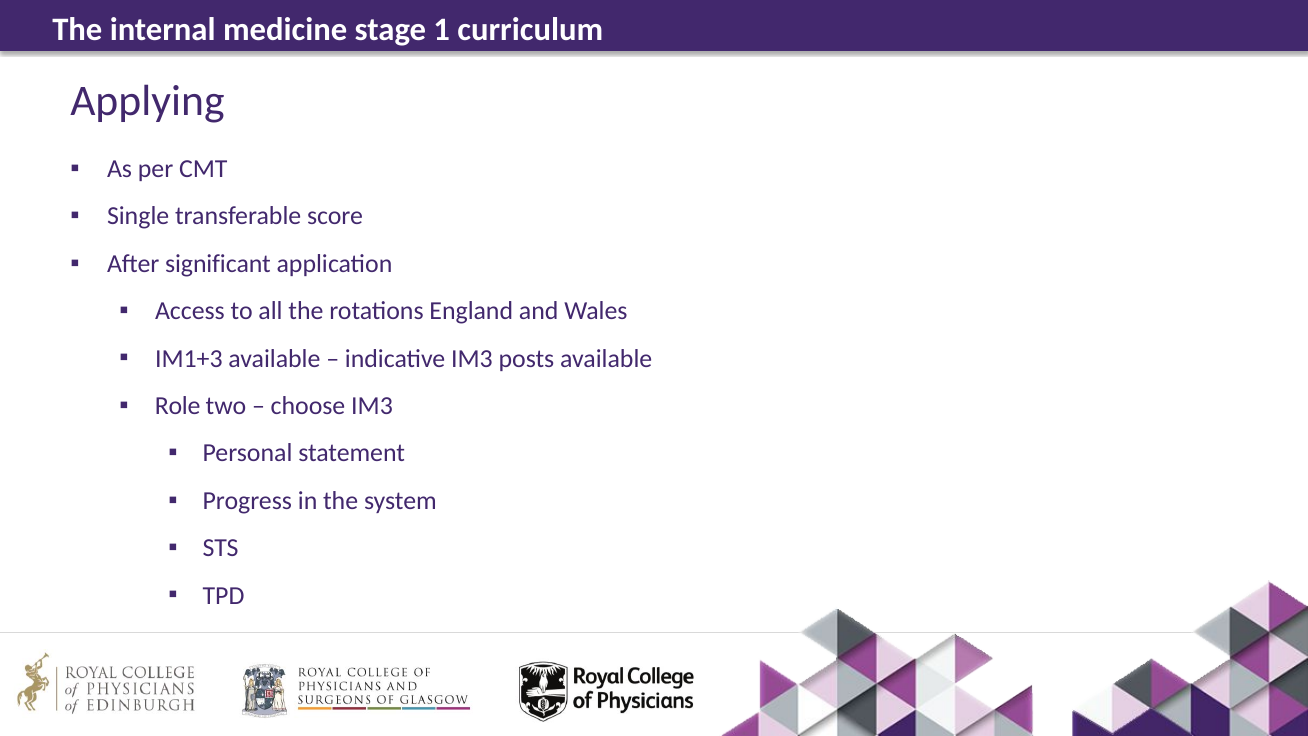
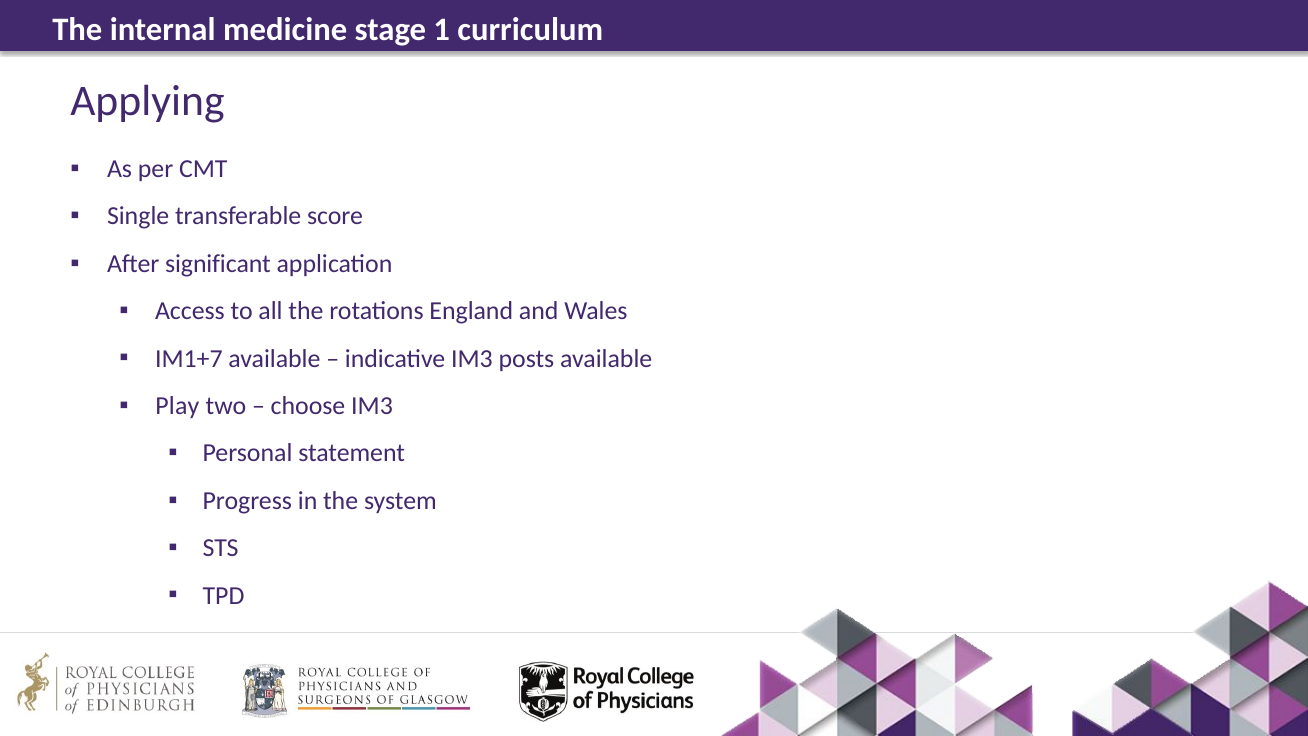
IM1+3: IM1+3 -> IM1+7
Role: Role -> Play
